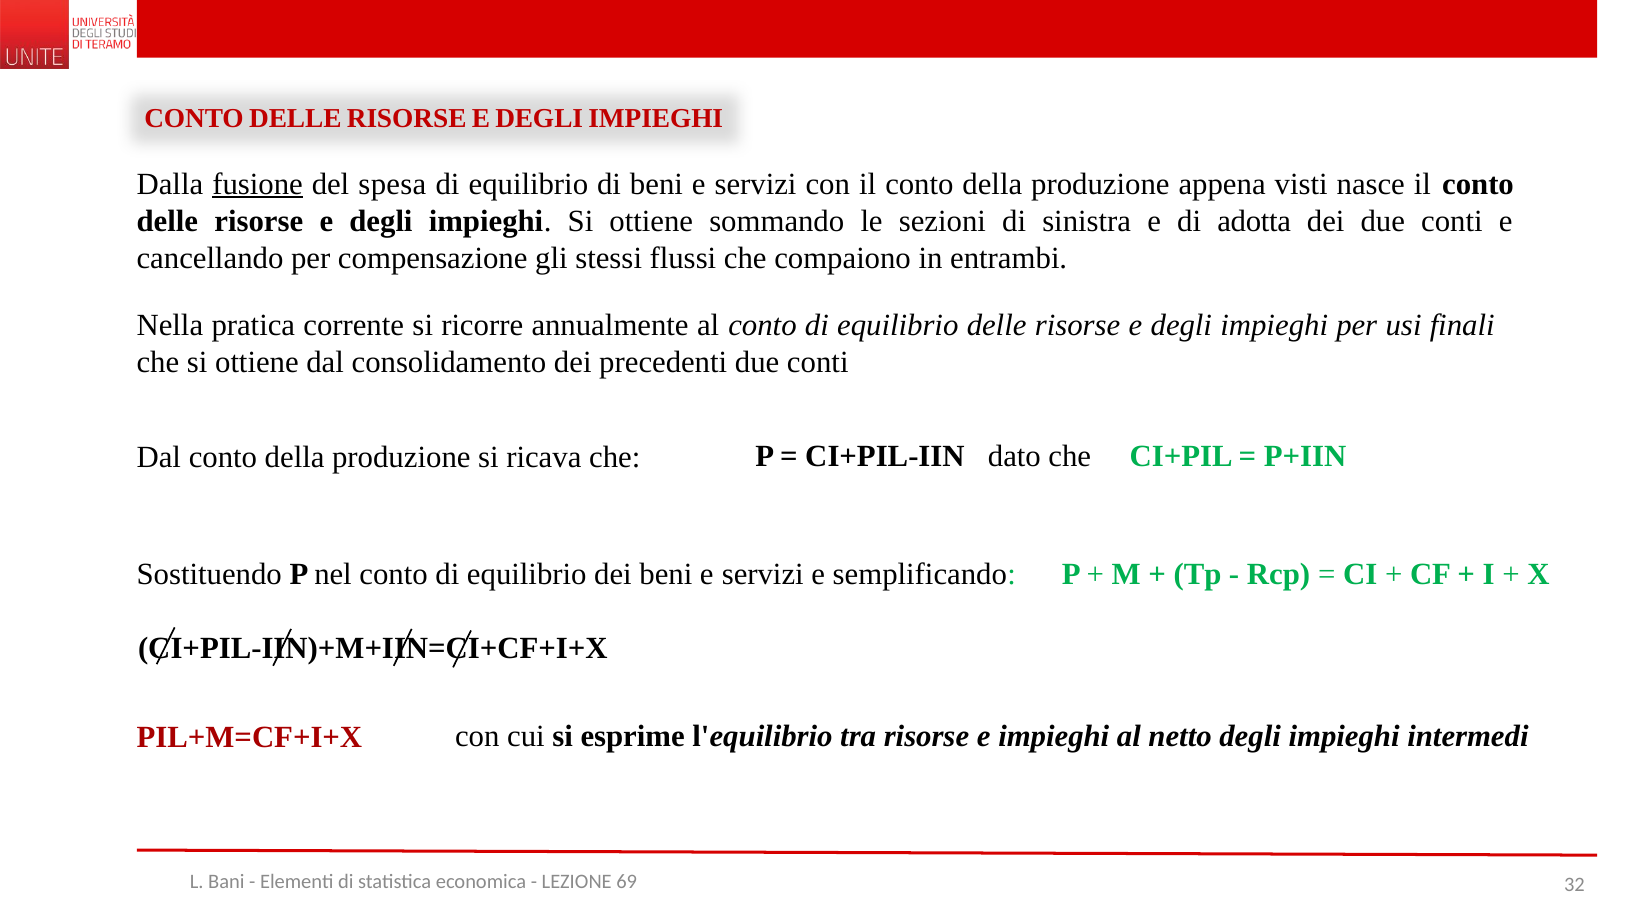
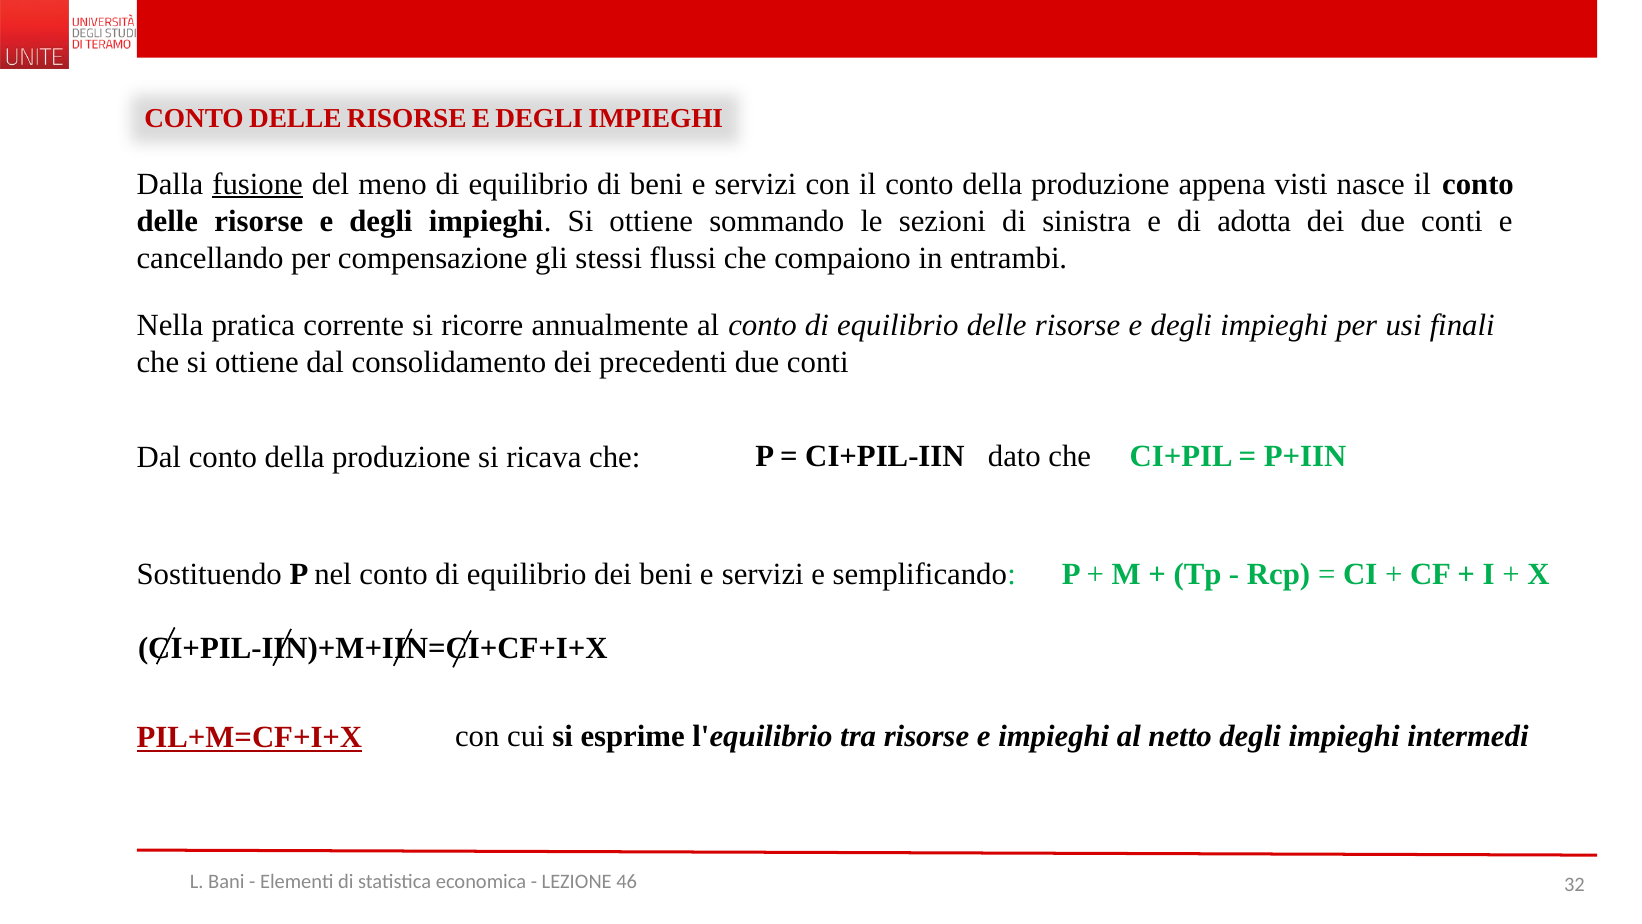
spesa: spesa -> meno
PIL+M=CF+I+X underline: none -> present
69: 69 -> 46
